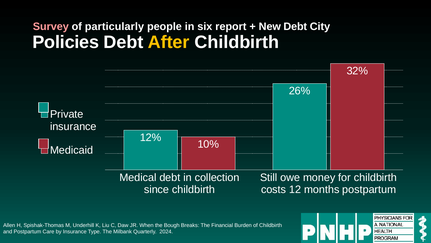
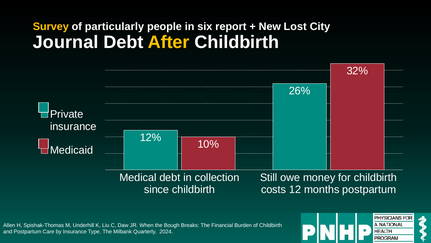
Survey colour: pink -> yellow
New Debt: Debt -> Lost
Policies: Policies -> Journal
